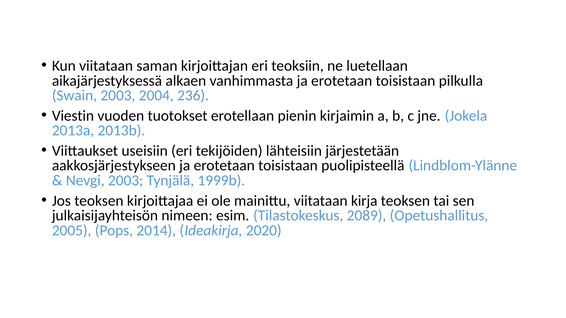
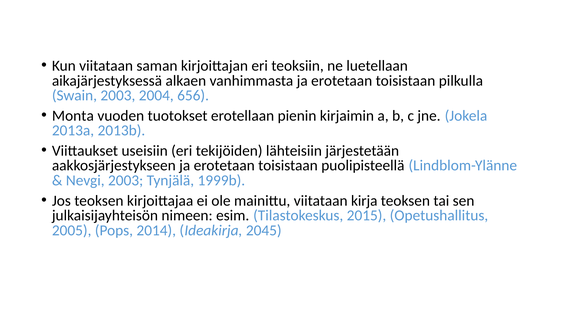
236: 236 -> 656
Viestin: Viestin -> Monta
2089: 2089 -> 2015
2020: 2020 -> 2045
